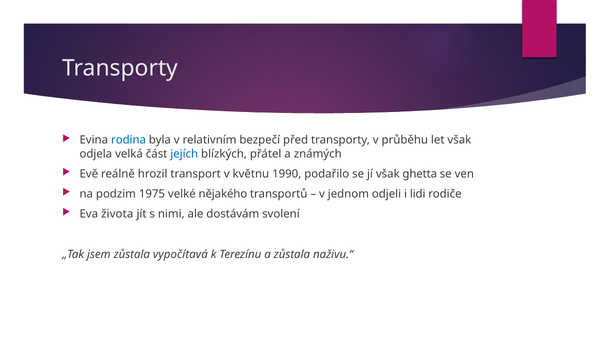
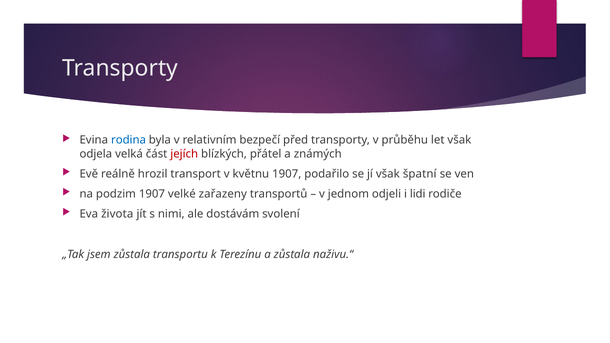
jejích colour: blue -> red
květnu 1990: 1990 -> 1907
ghetta: ghetta -> špatní
podzim 1975: 1975 -> 1907
nějakého: nějakého -> zařazeny
vypočítavá: vypočítavá -> transportu
